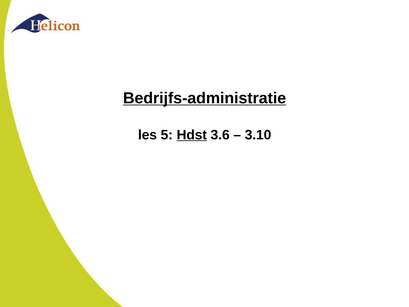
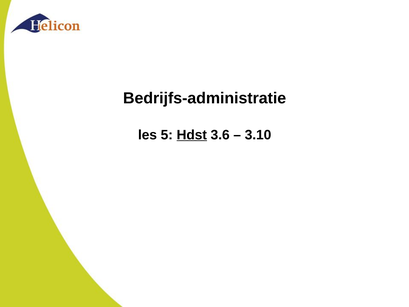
Bedrijfs-administratie underline: present -> none
